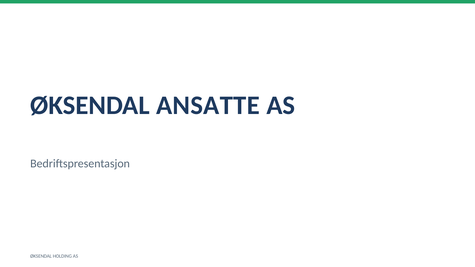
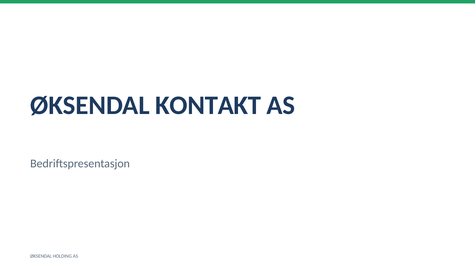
ANSATTE: ANSATTE -> KONTAKT
